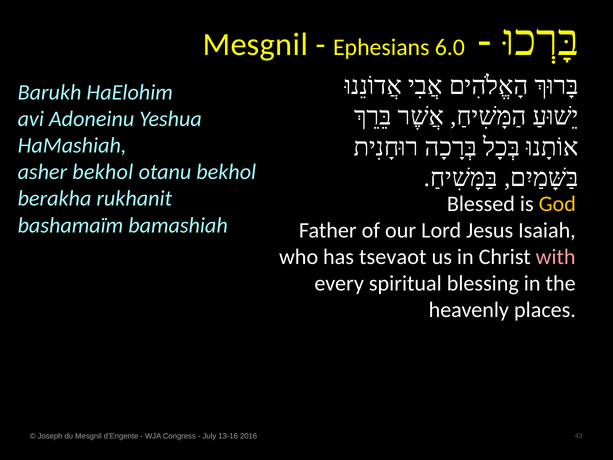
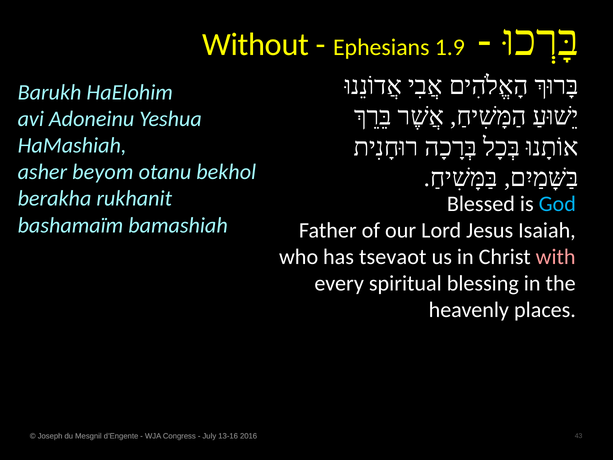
Mesgnil at (255, 44): Mesgnil -> Without
6.0: 6.0 -> 1.9
asher bekhol: bekhol -> beyom
God colour: yellow -> light blue
